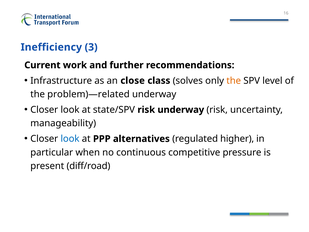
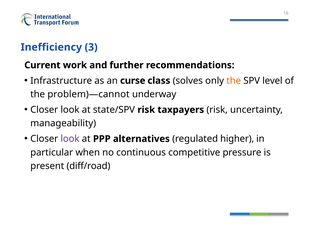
close: close -> curse
problem)—related: problem)—related -> problem)—cannot
risk underway: underway -> taxpayers
look at (70, 139) colour: blue -> purple
